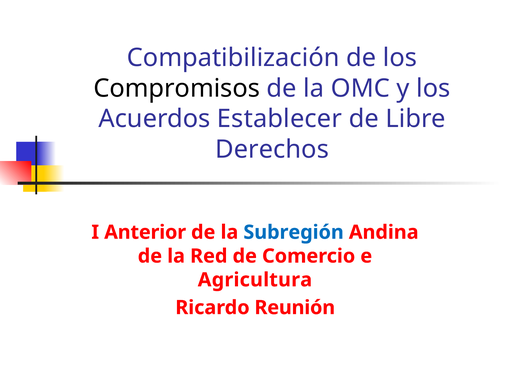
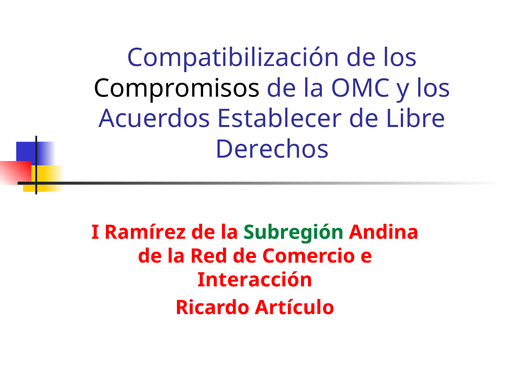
Anterior: Anterior -> Ramírez
Subregión colour: blue -> green
Agricultura: Agricultura -> Interacción
Reunión: Reunión -> Artículo
